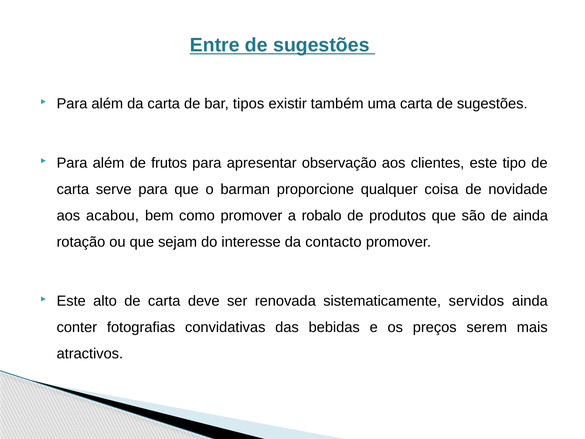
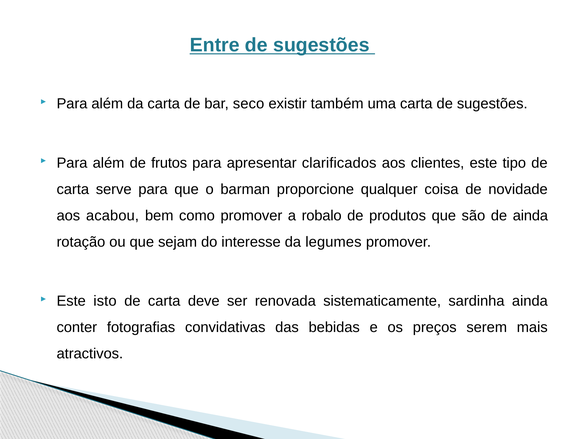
tipos: tipos -> seco
observação: observação -> clarificados
contacto: contacto -> legumes
alto: alto -> isto
servidos: servidos -> sardinha
